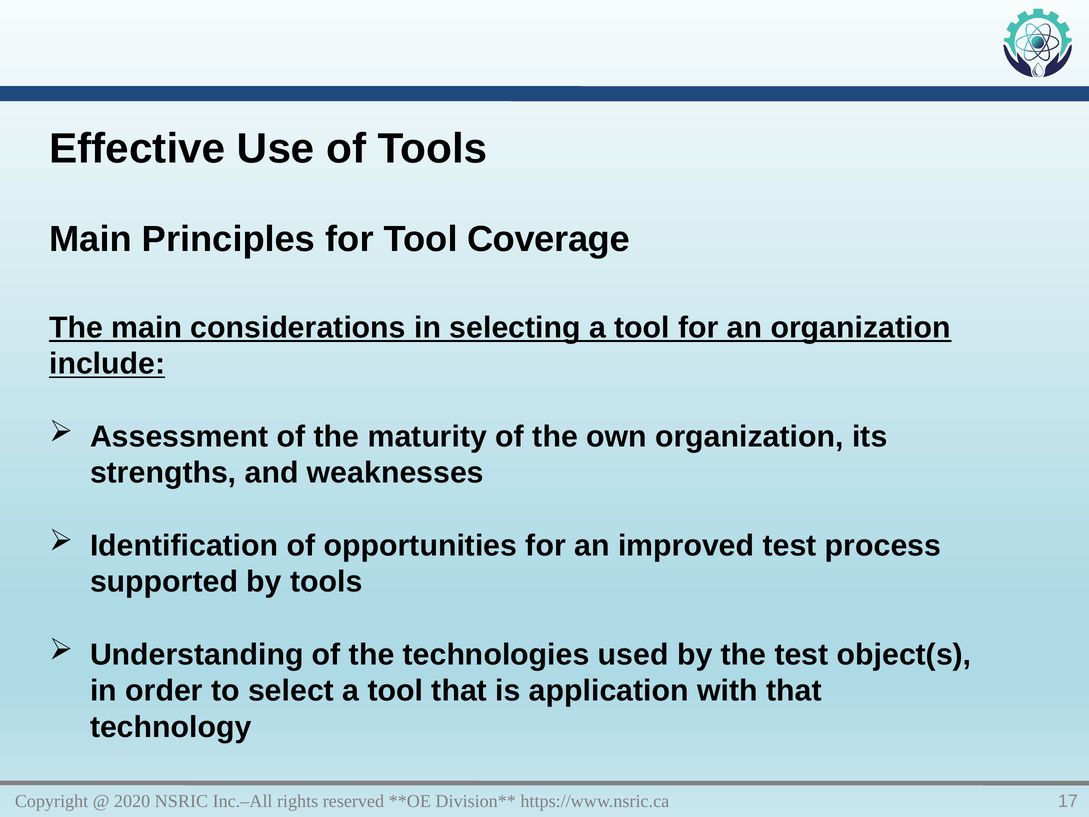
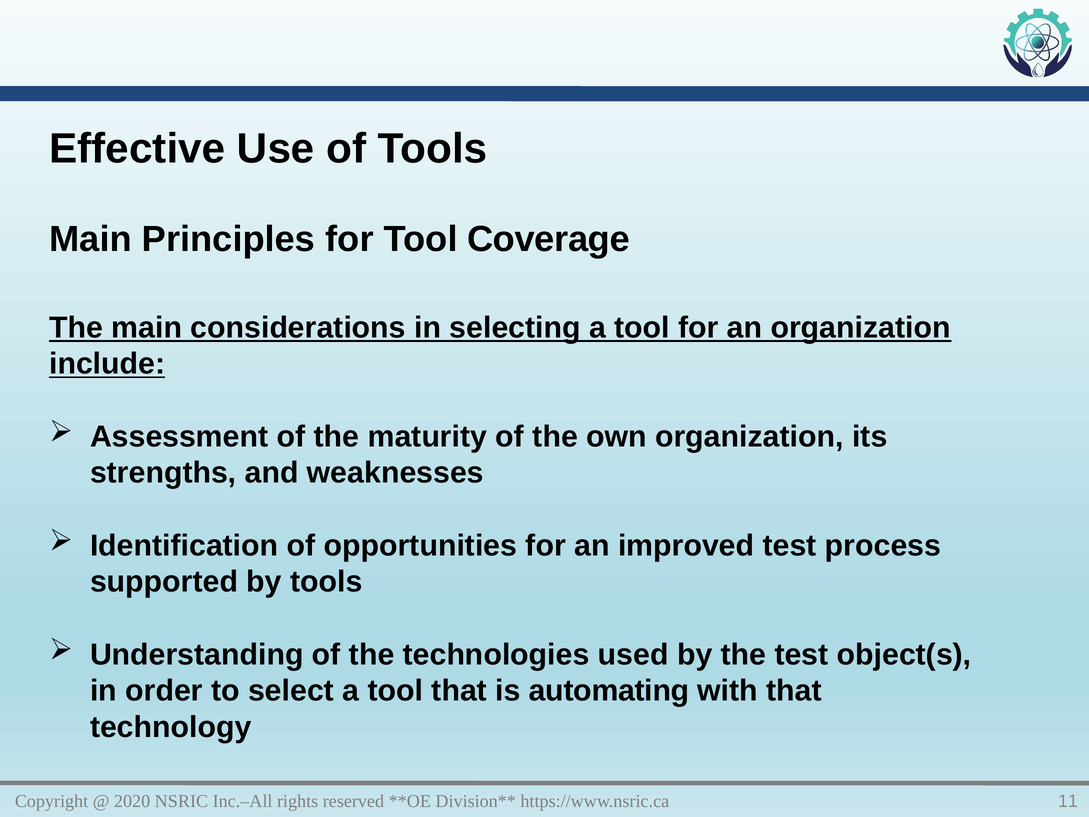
application: application -> automating
17: 17 -> 11
